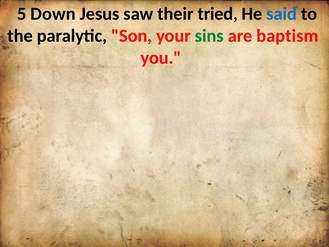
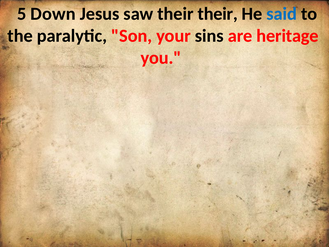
their tried: tried -> their
sins colour: green -> black
baptism: baptism -> heritage
